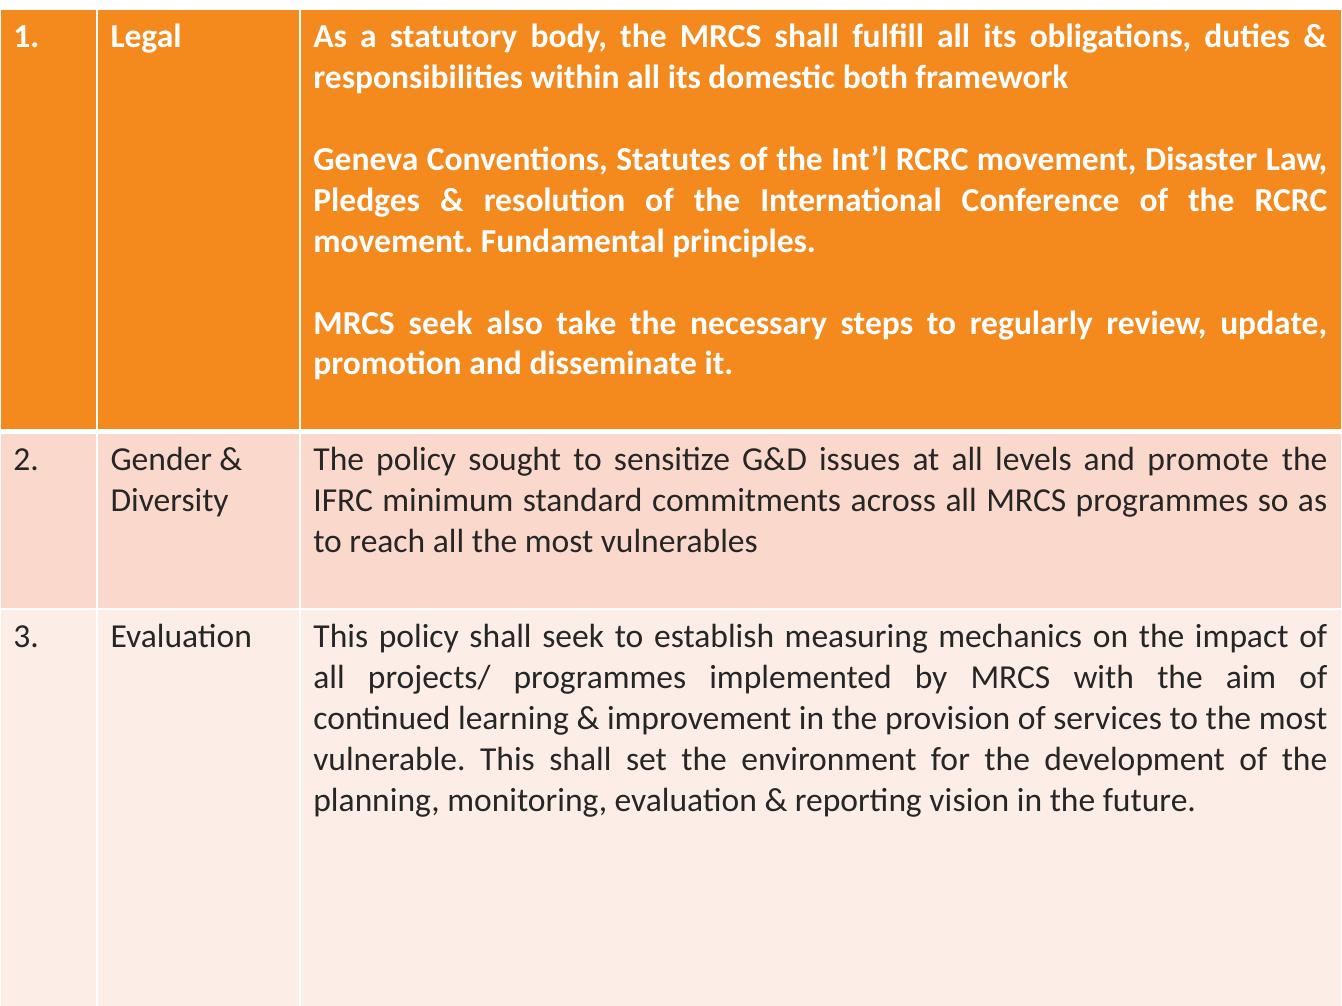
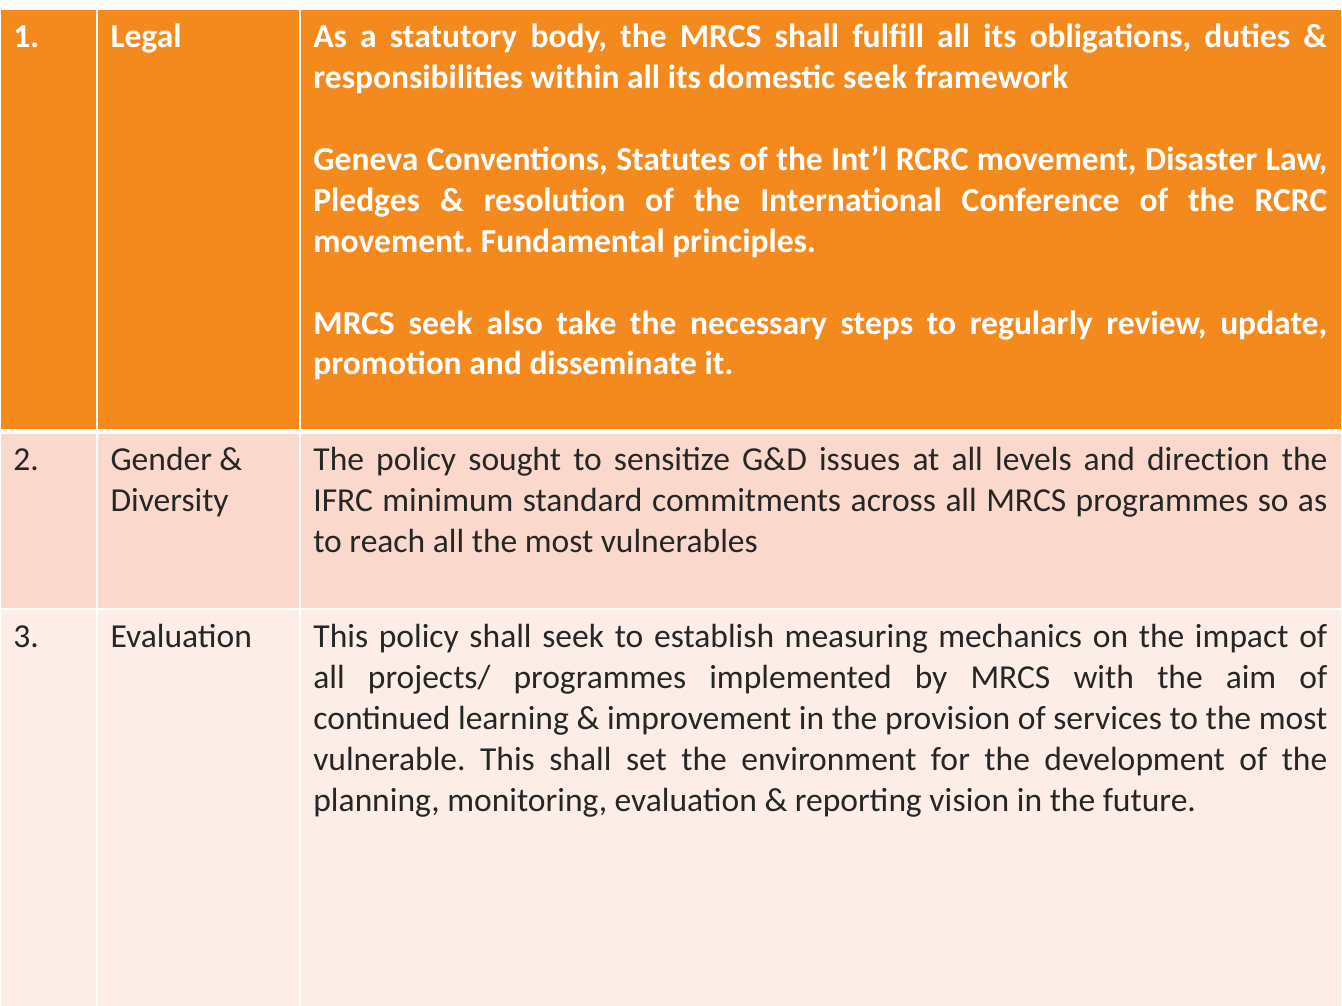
domestic both: both -> seek
promote: promote -> direction
